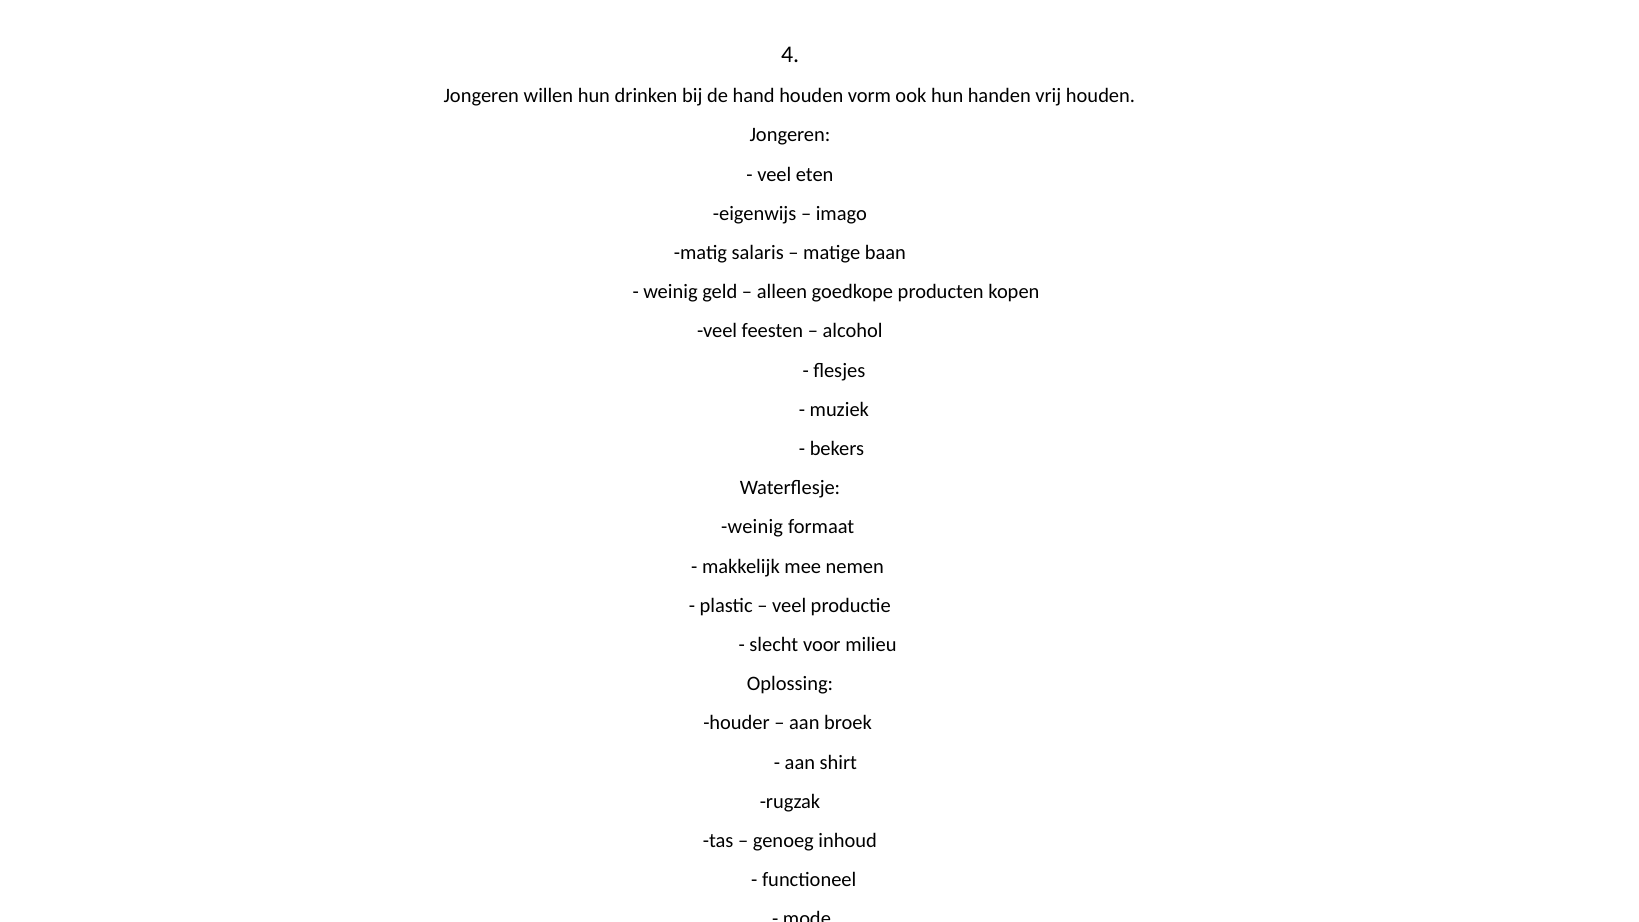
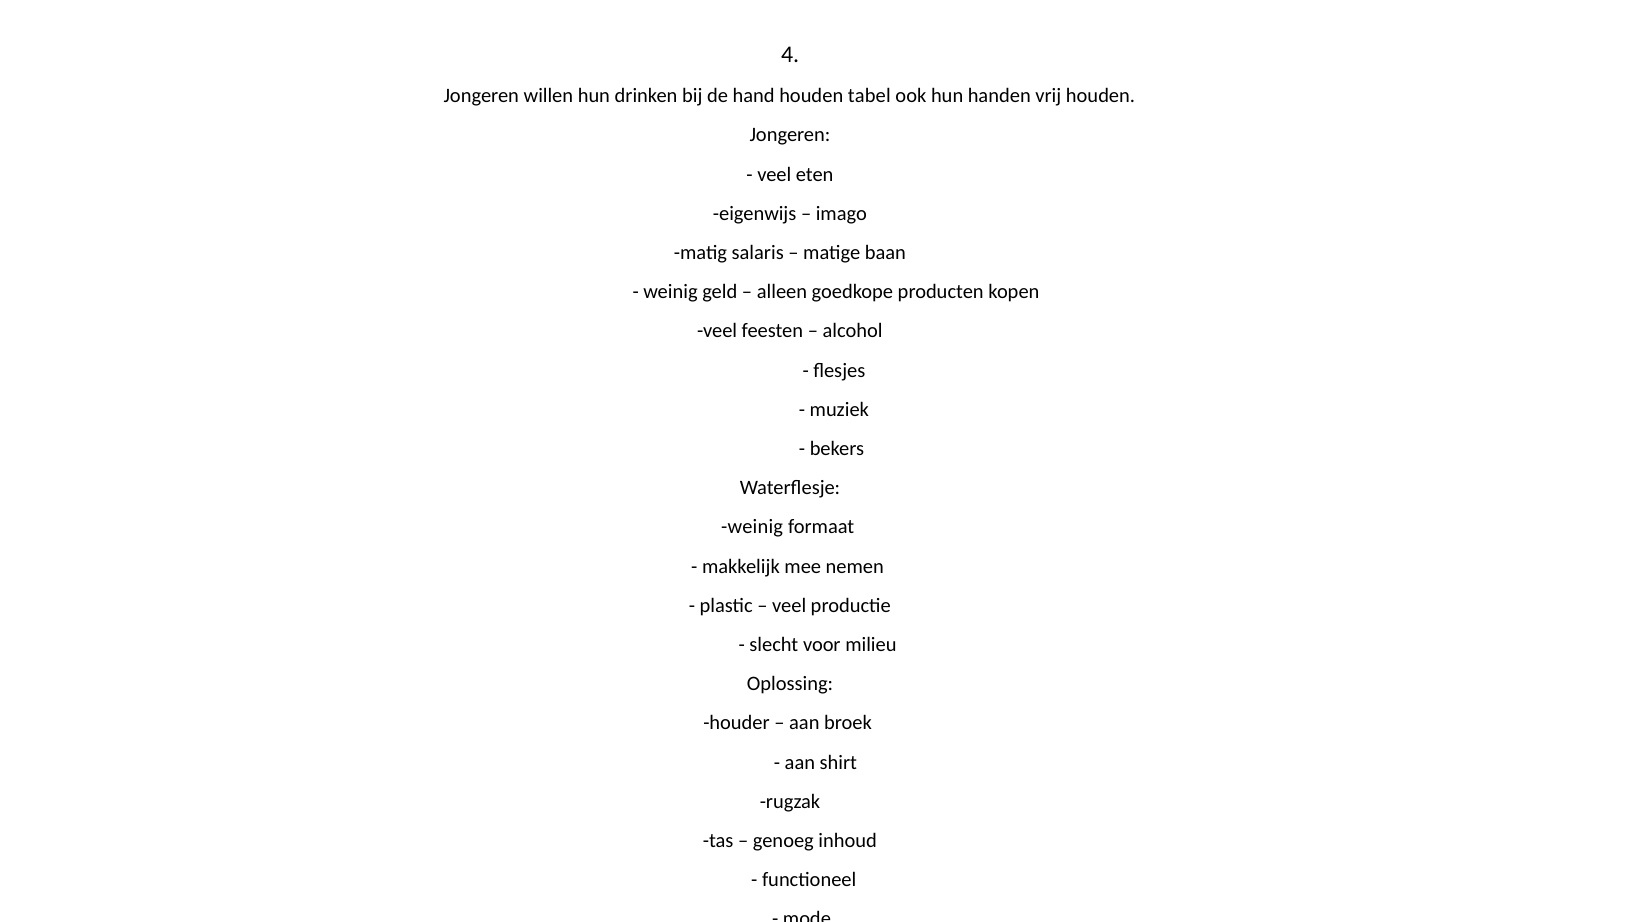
vorm: vorm -> tabel
